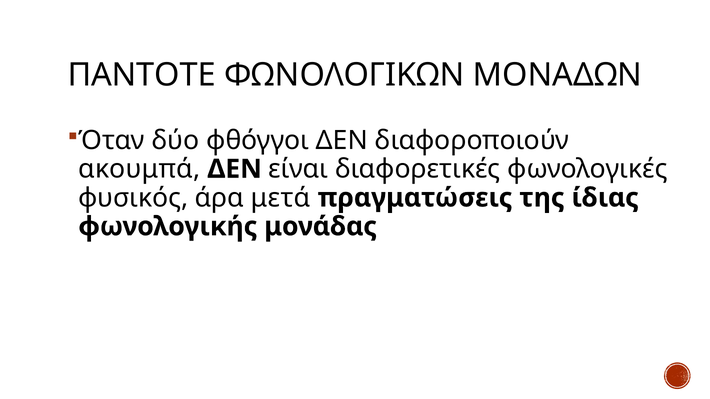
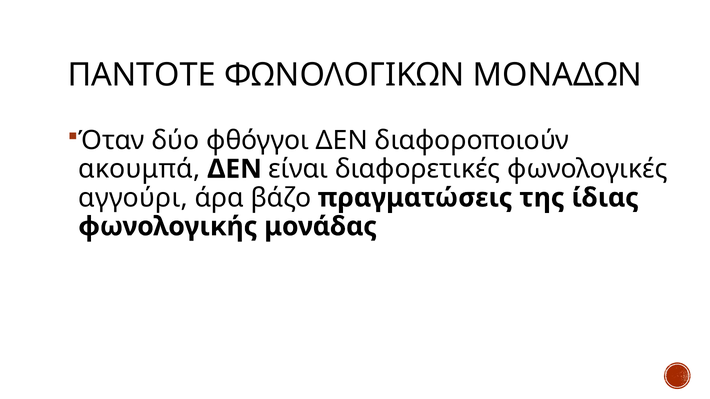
φυσικός: φυσικός -> αγγούρι
μετά: μετά -> βάζο
